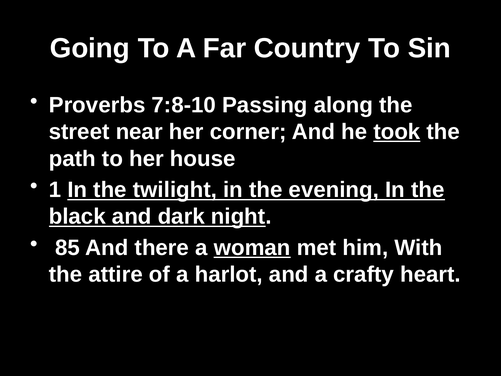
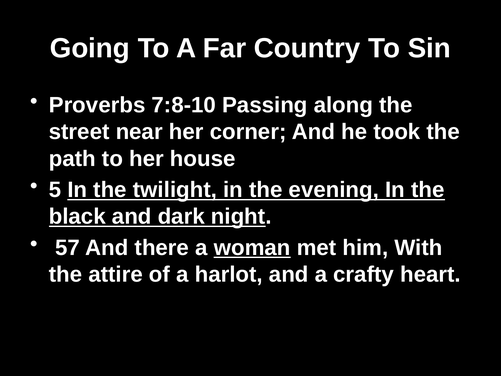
took underline: present -> none
1: 1 -> 5
85: 85 -> 57
